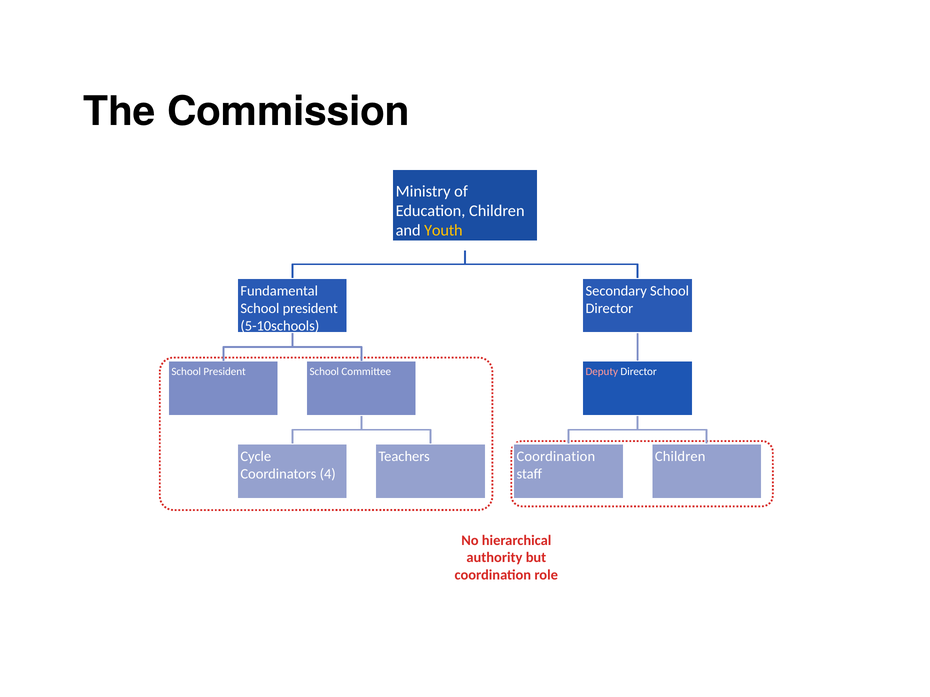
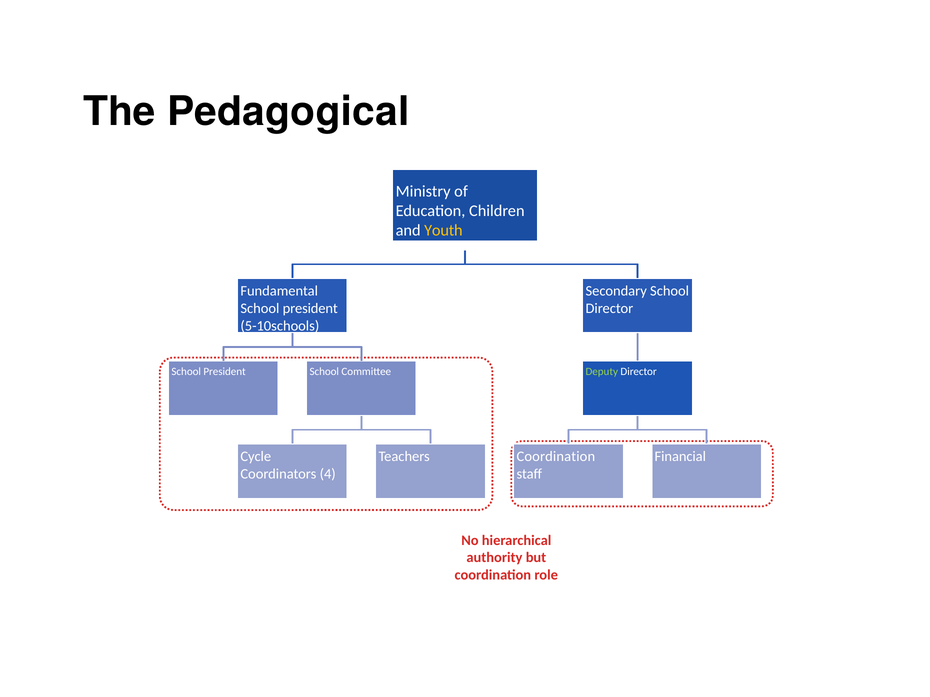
Commission: Commission -> Pedagogical
Deputy colour: pink -> light green
Children at (680, 457): Children -> Financial
